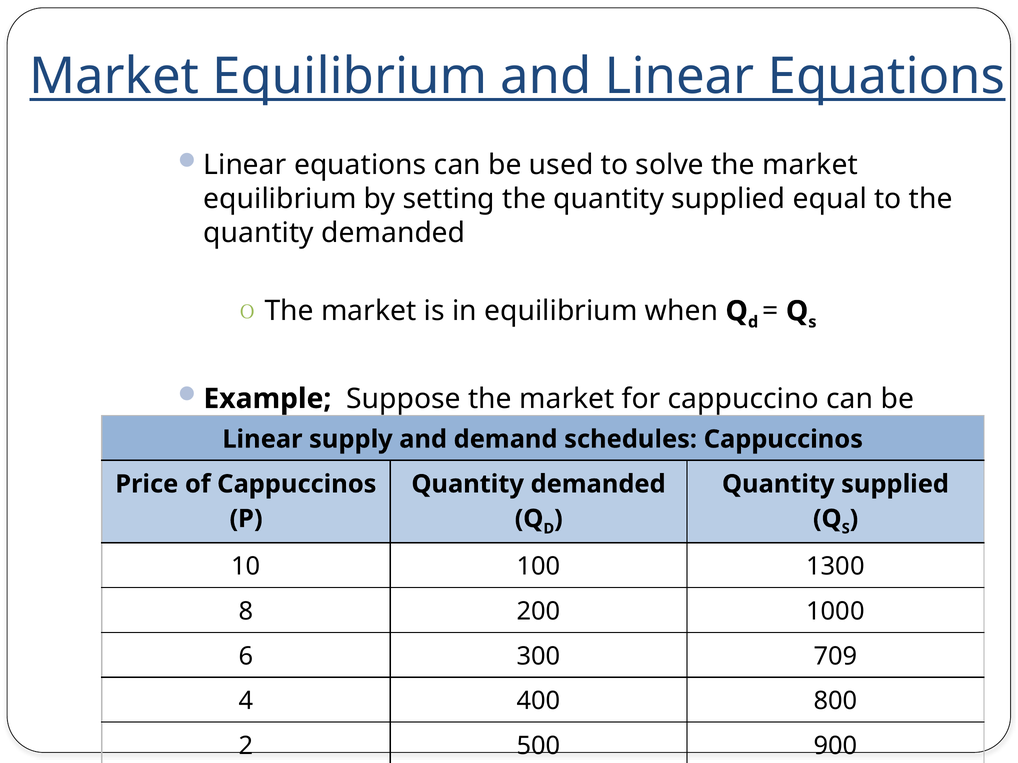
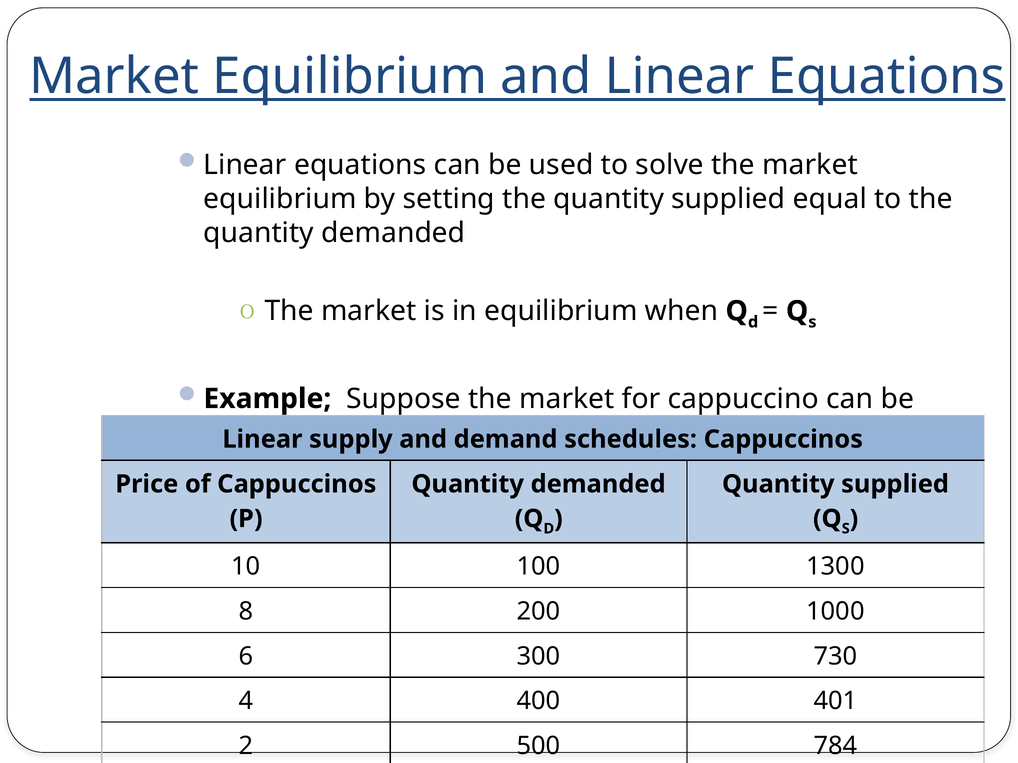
709: 709 -> 730
800: 800 -> 401
900: 900 -> 784
